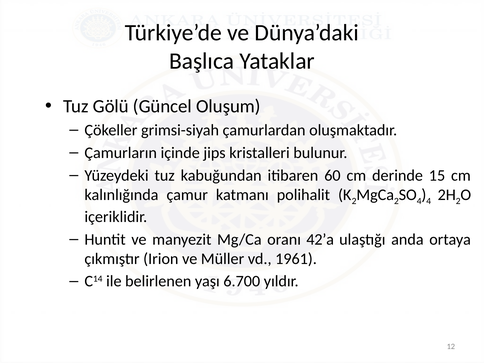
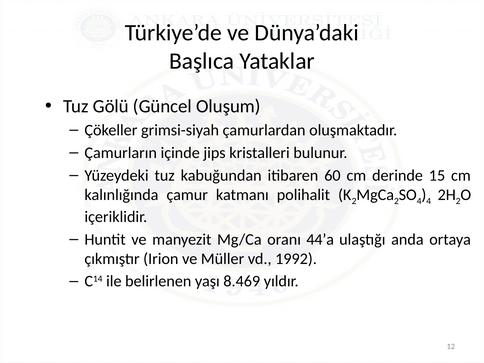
42’a: 42’a -> 44’a
1961: 1961 -> 1992
6.700: 6.700 -> 8.469
